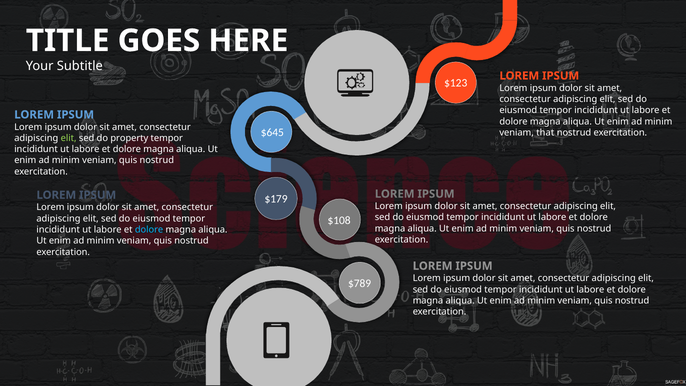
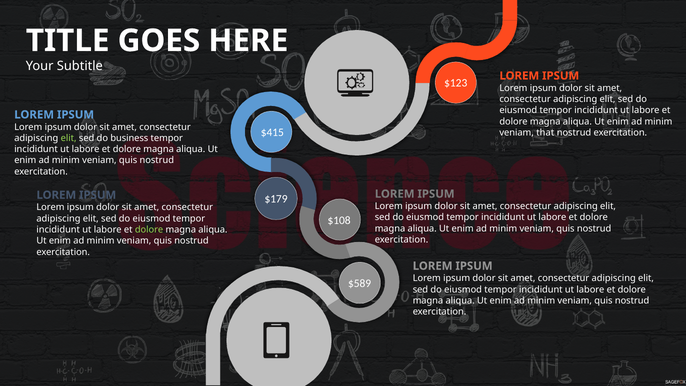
$645: $645 -> $415
property: property -> business
dolore at (149, 230) colour: light blue -> light green
$789: $789 -> $589
